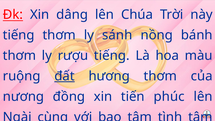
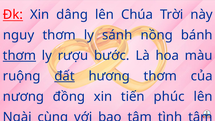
tiếng at (19, 35): tiếng -> nguy
thơm at (19, 56) underline: none -> present
rượu tiếng: tiếng -> bước
